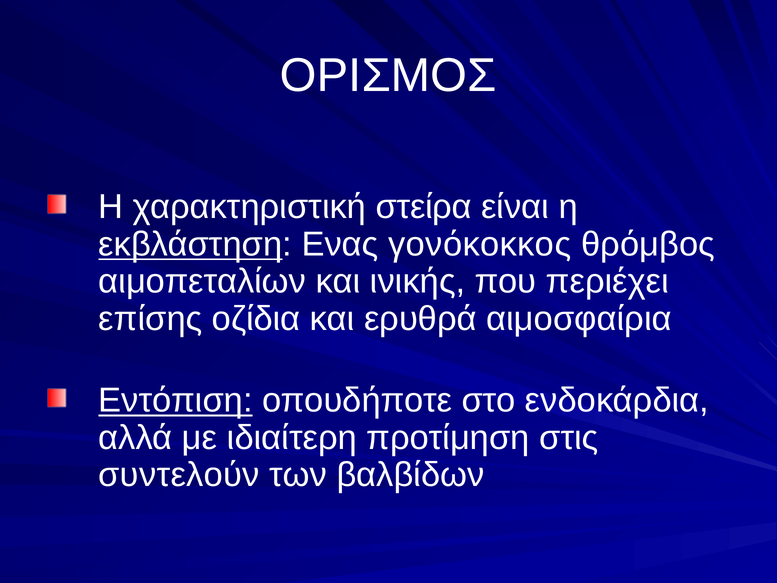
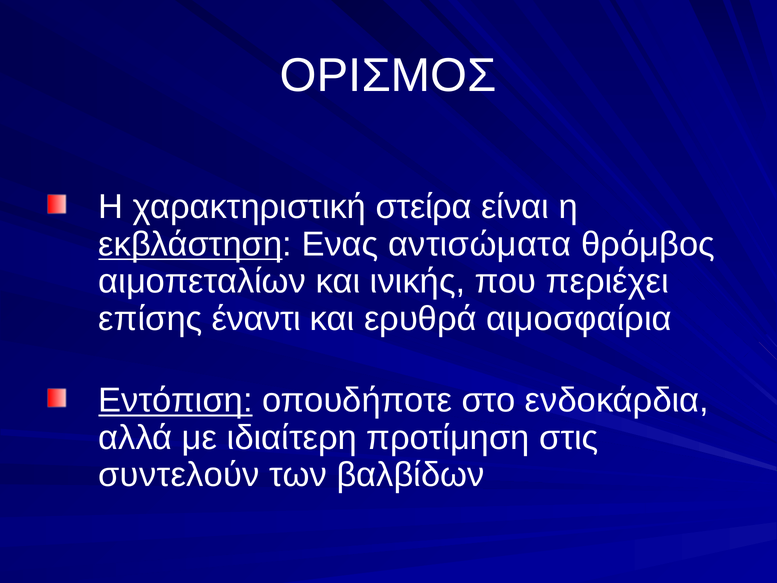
γονόκοκκος: γονόκοκκος -> αντισώματα
οζίδια: οζίδια -> έναντι
